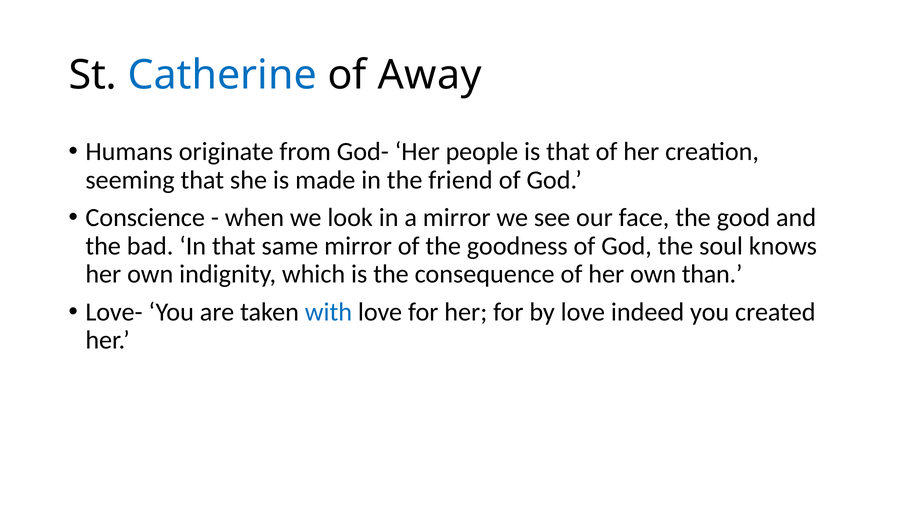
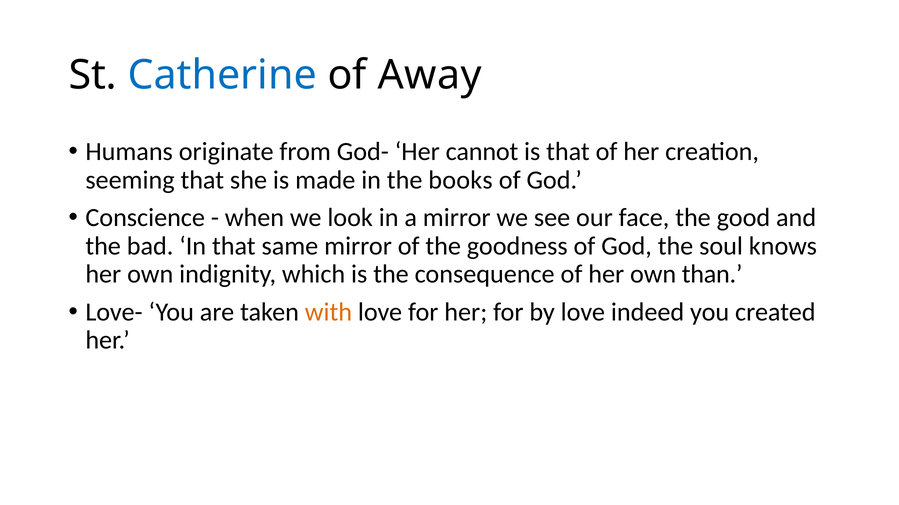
people: people -> cannot
friend: friend -> books
with colour: blue -> orange
